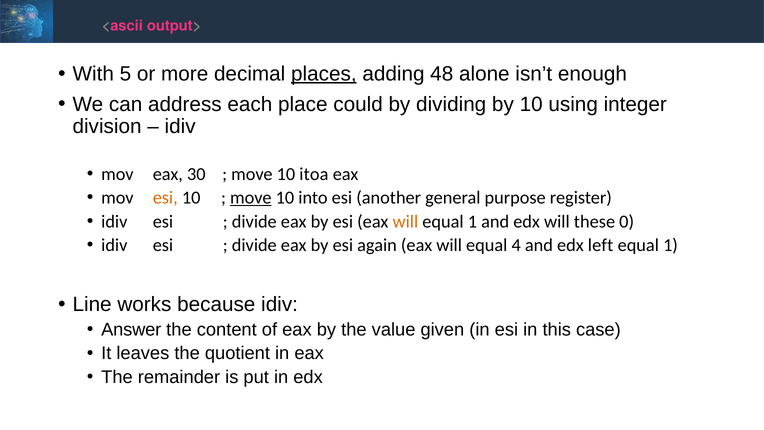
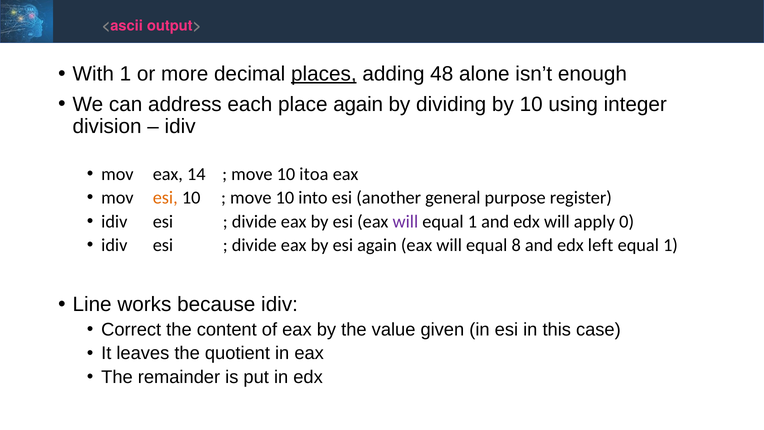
With 5: 5 -> 1
place could: could -> again
30: 30 -> 14
move at (251, 198) underline: present -> none
will at (405, 221) colour: orange -> purple
these: these -> apply
4: 4 -> 8
Answer: Answer -> Correct
